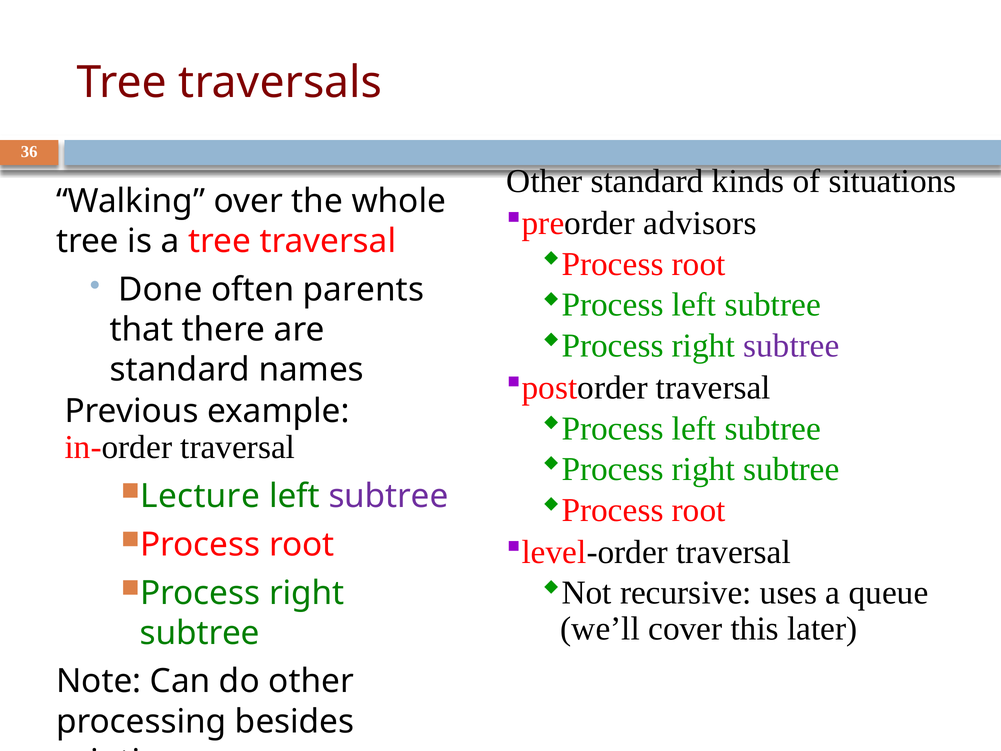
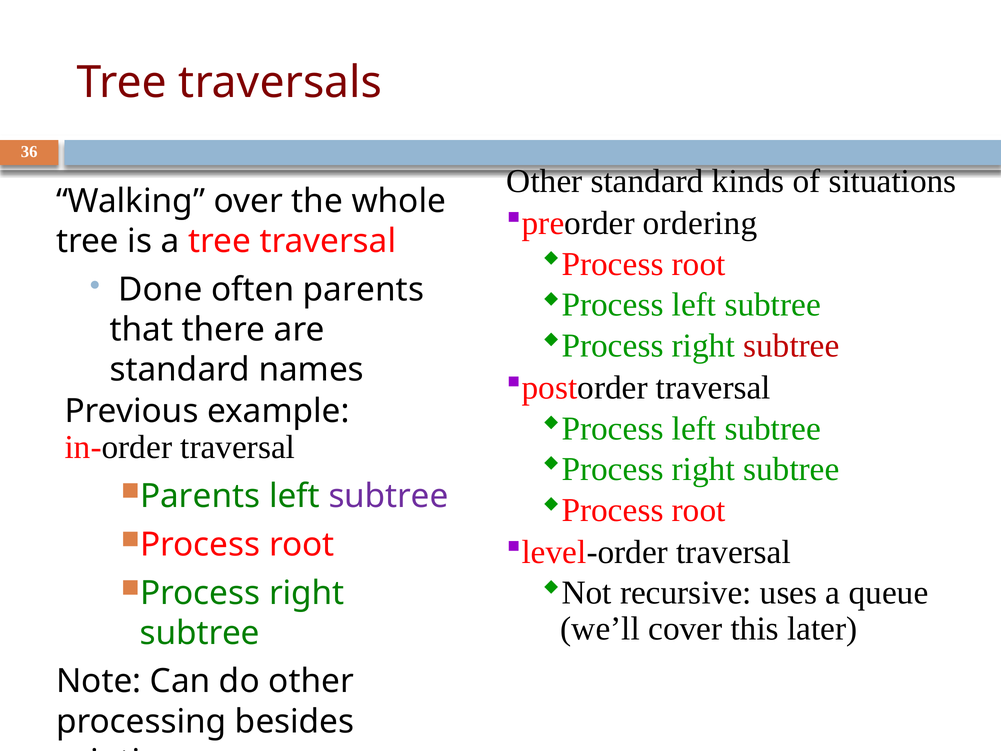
advisors: advisors -> ordering
subtree at (791, 346) colour: purple -> red
Lecture at (200, 496): Lecture -> Parents
